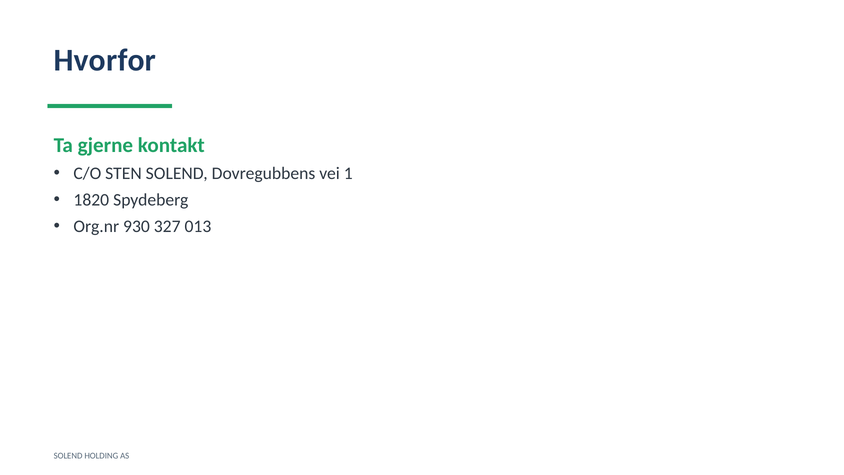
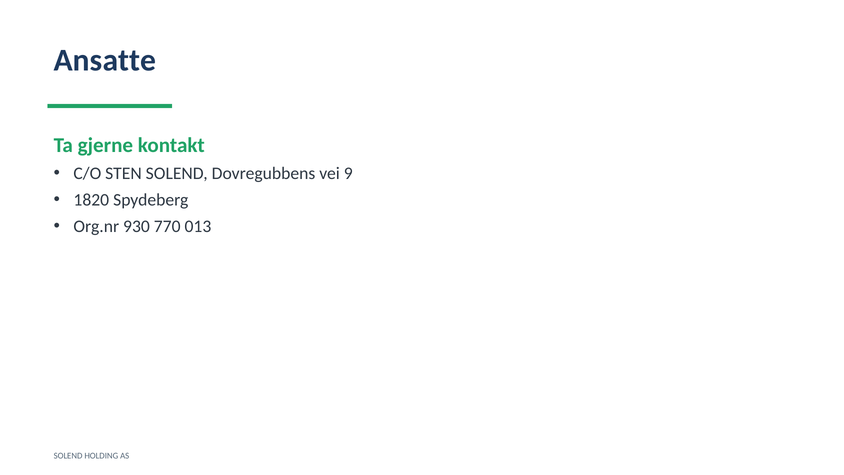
Hvorfor: Hvorfor -> Ansatte
1: 1 -> 9
327: 327 -> 770
